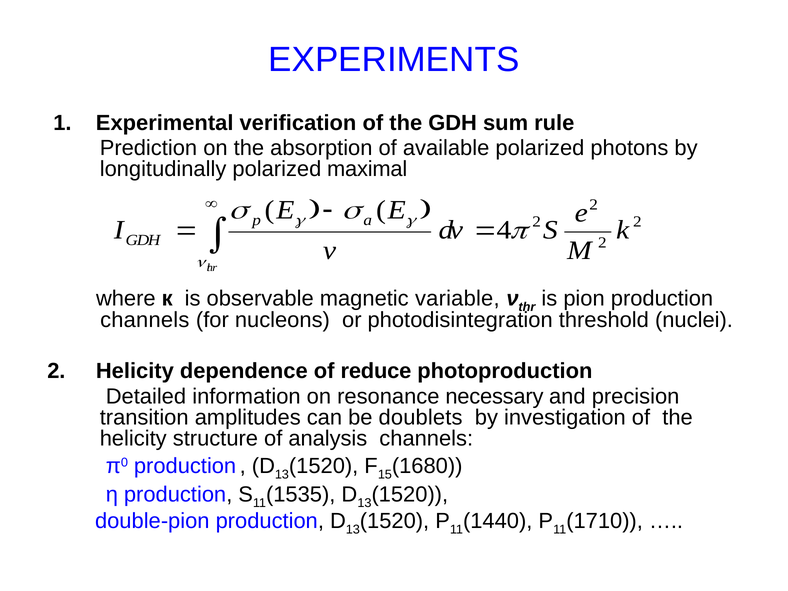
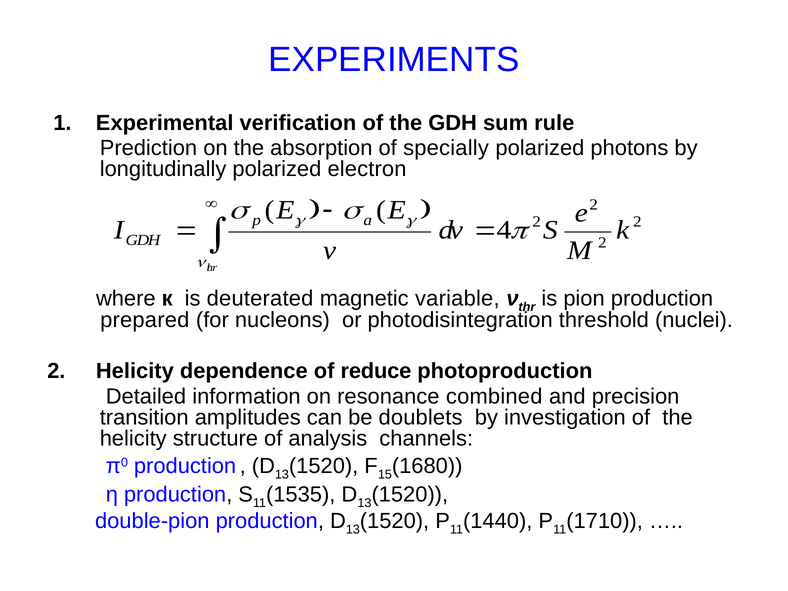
available: available -> specially
maximal: maximal -> electron
observable: observable -> deuterated
channels at (145, 320): channels -> prepared
necessary: necessary -> combined
